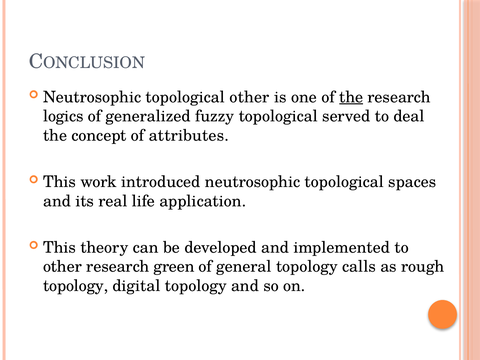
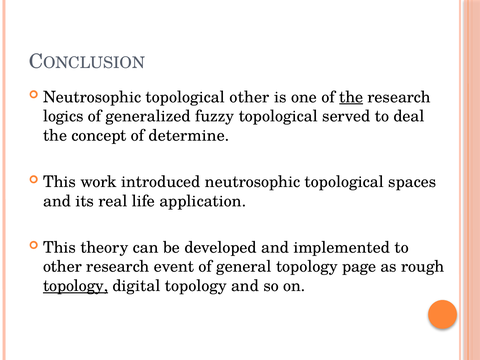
attributes: attributes -> determine
green: green -> event
calls: calls -> page
topology at (76, 286) underline: none -> present
